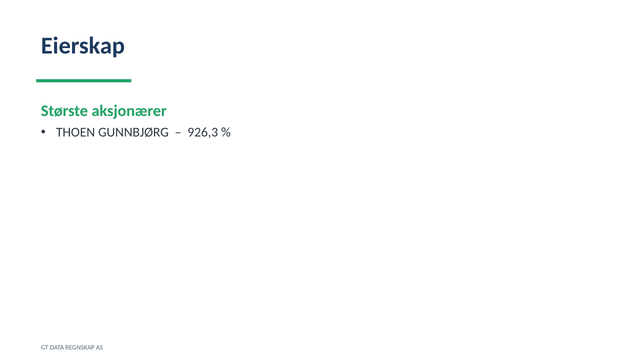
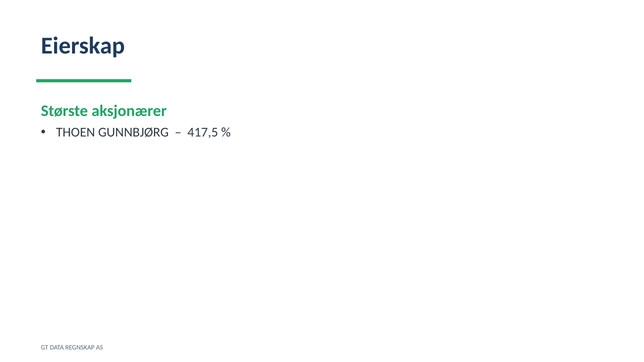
926,3: 926,3 -> 417,5
